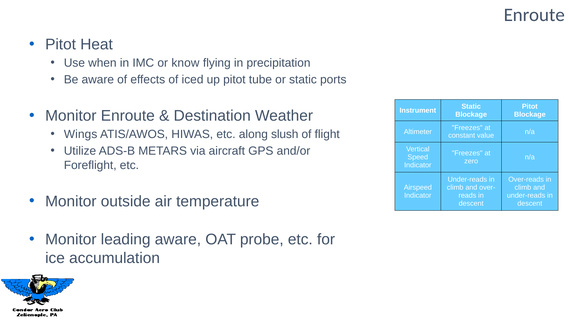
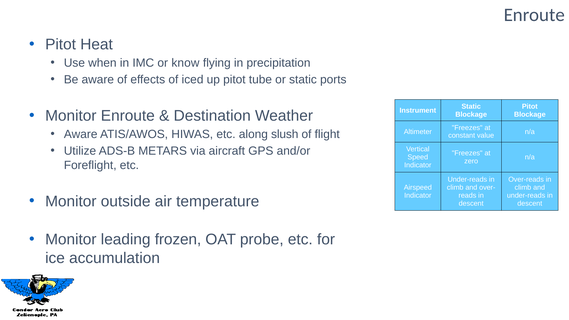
Wings at (81, 134): Wings -> Aware
leading aware: aware -> frozen
